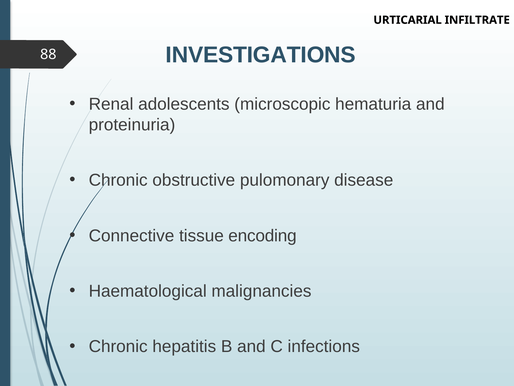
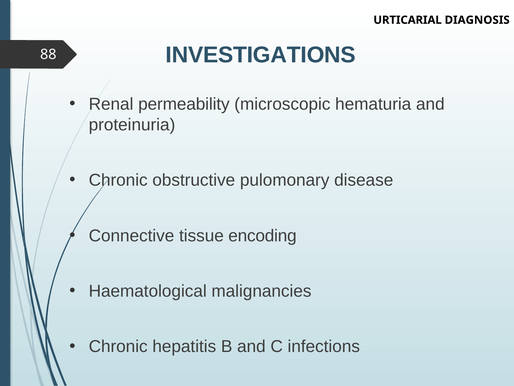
INFILTRATE: INFILTRATE -> DIAGNOSIS
adolescents: adolescents -> permeability
